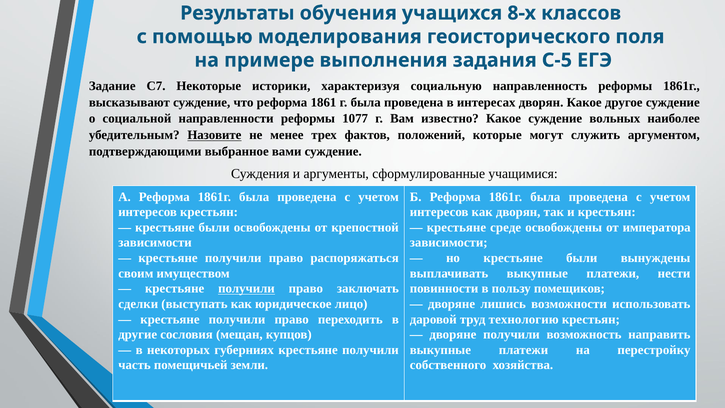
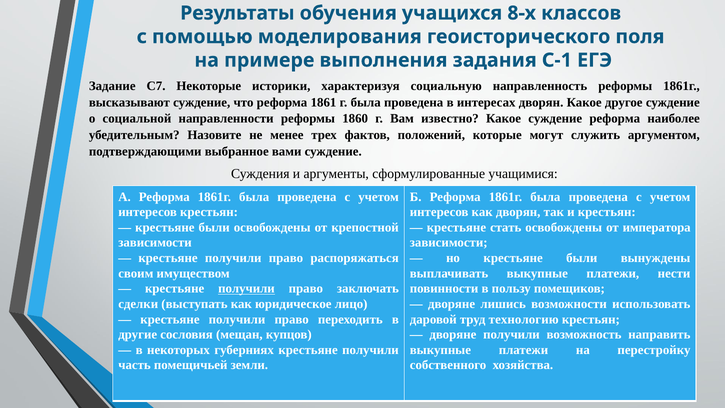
С-5: С-5 -> С-1
1077: 1077 -> 1860
суждение вольных: вольных -> реформа
Назовите underline: present -> none
среде: среде -> стать
